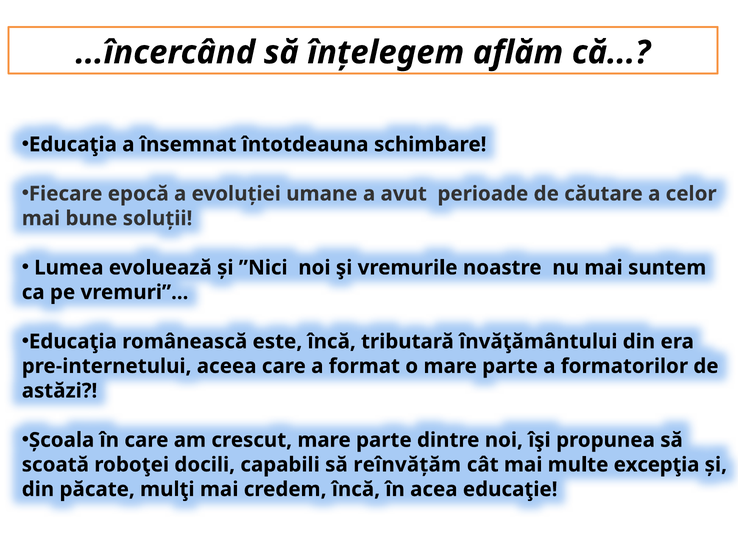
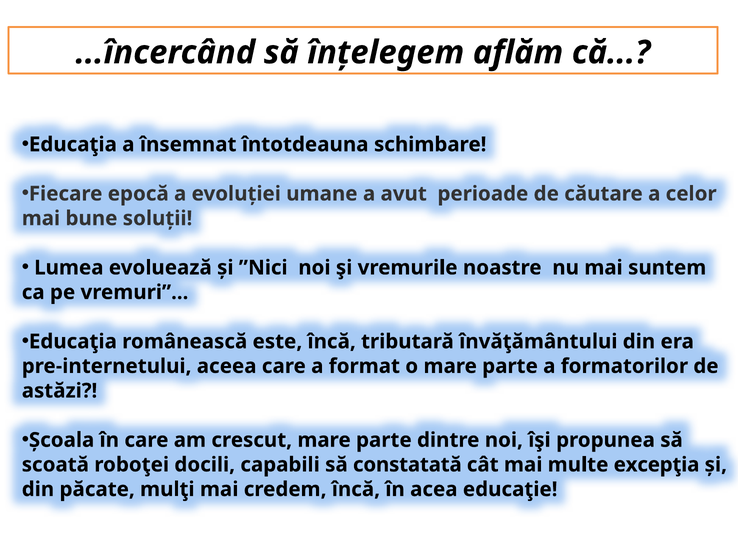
reînvățăm: reînvățăm -> constatată
